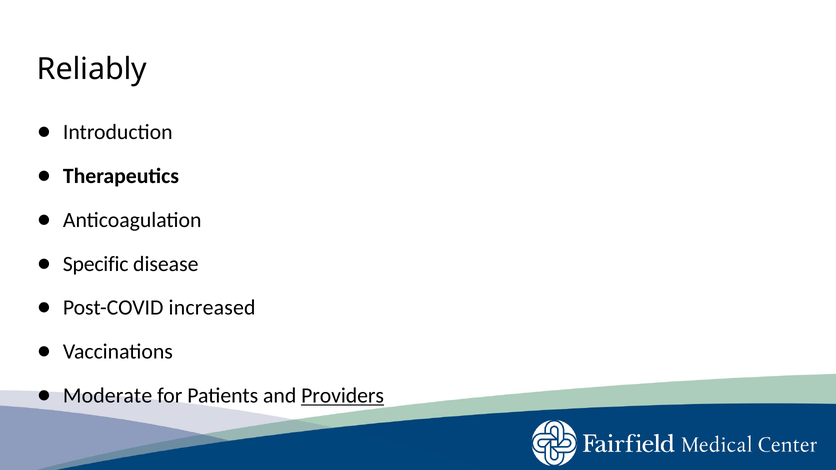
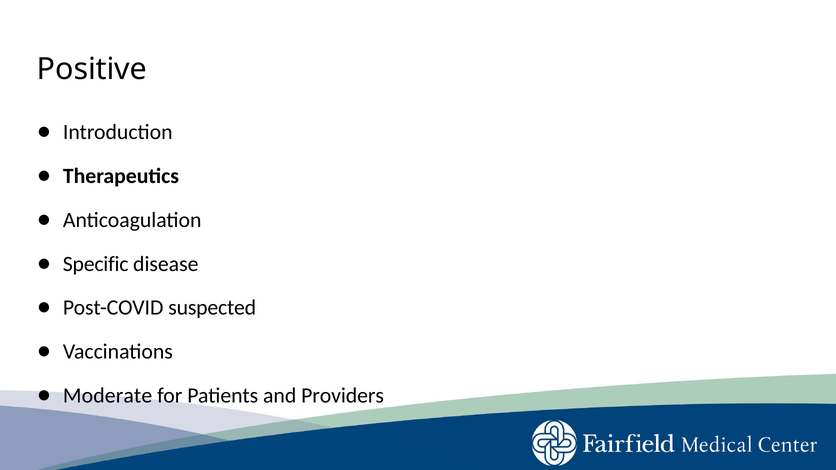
Reliably: Reliably -> Positive
increased: increased -> suspected
Providers underline: present -> none
